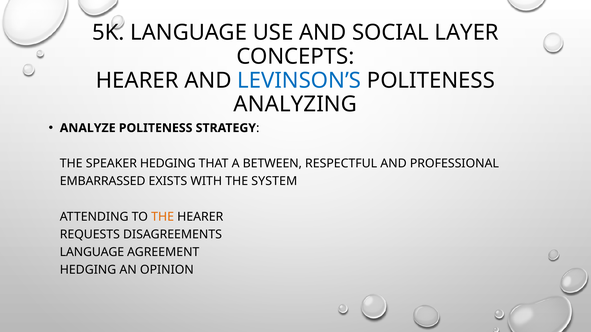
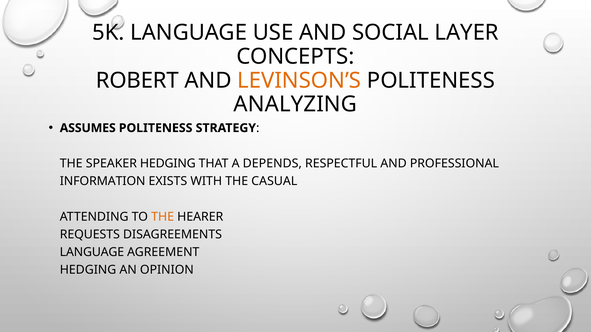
HEARER at (137, 80): HEARER -> ROBERT
LEVINSON’S colour: blue -> orange
ANALYZE: ANALYZE -> ASSUMES
BETWEEN: BETWEEN -> DEPENDS
EMBARRASSED: EMBARRASSED -> INFORMATION
SYSTEM: SYSTEM -> CASUAL
